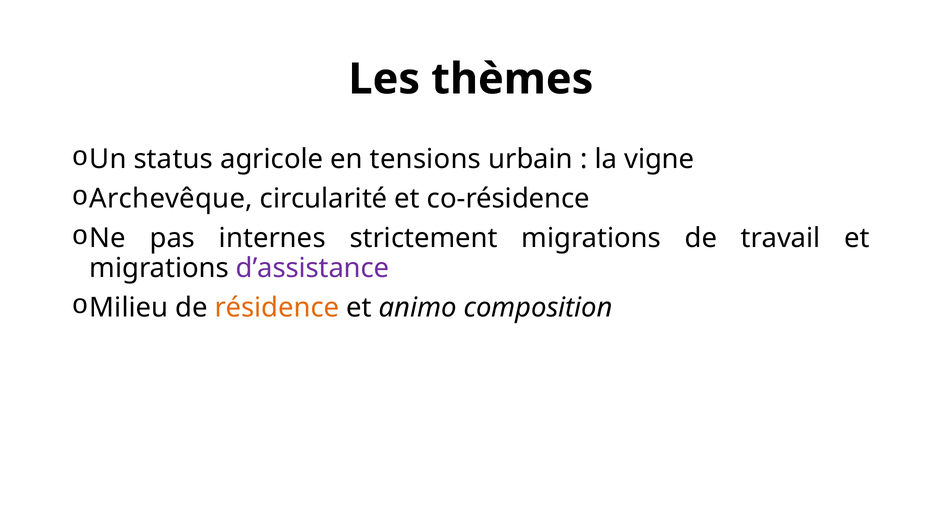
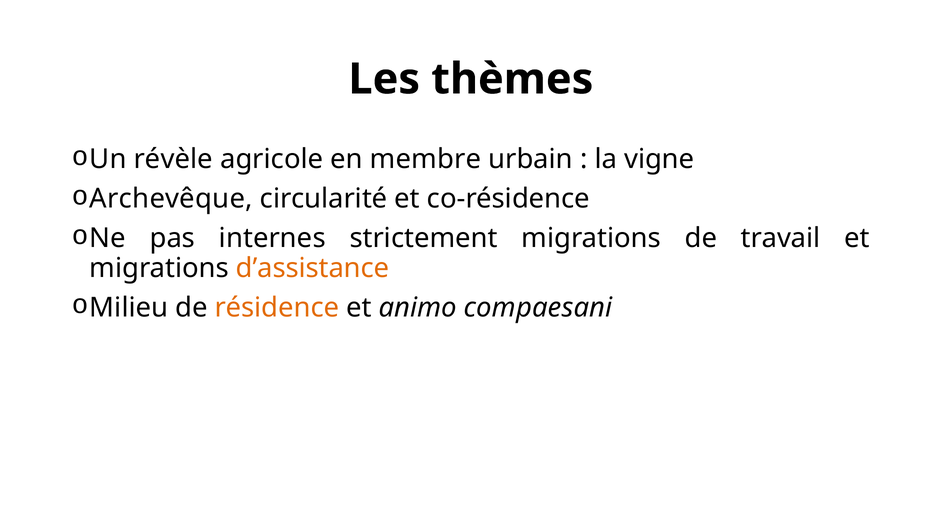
status: status -> révèle
tensions: tensions -> membre
d’assistance colour: purple -> orange
composition: composition -> compaesani
